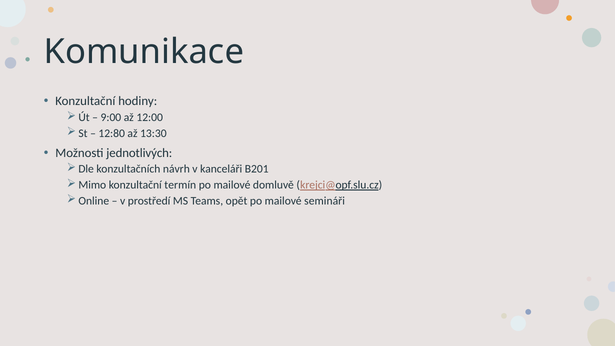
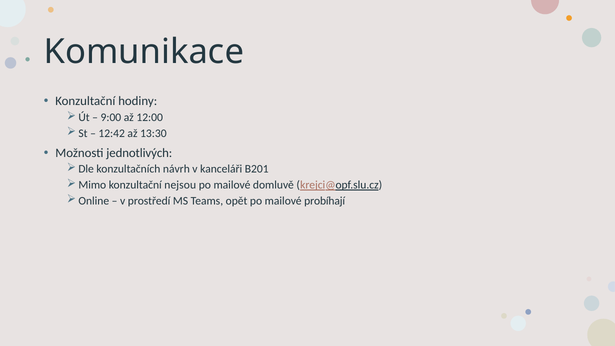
12:80: 12:80 -> 12:42
termín: termín -> nejsou
semináři: semináři -> probíhají
